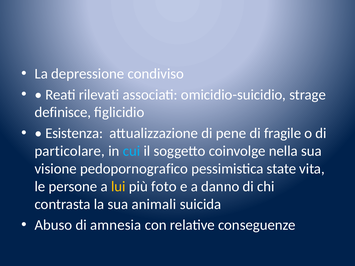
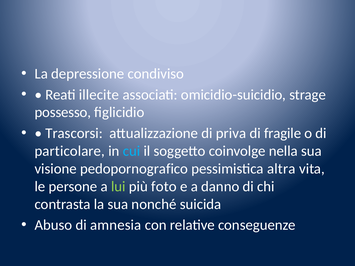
rilevati: rilevati -> illecite
definisce: definisce -> possesso
Esistenza: Esistenza -> Trascorsi
pene: pene -> priva
state: state -> altra
lui colour: yellow -> light green
animali: animali -> nonché
